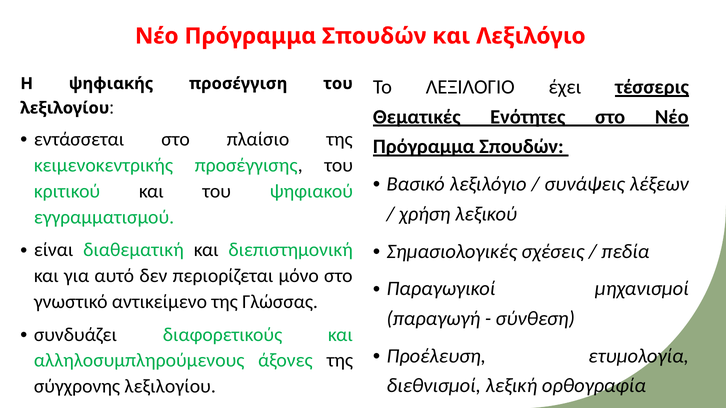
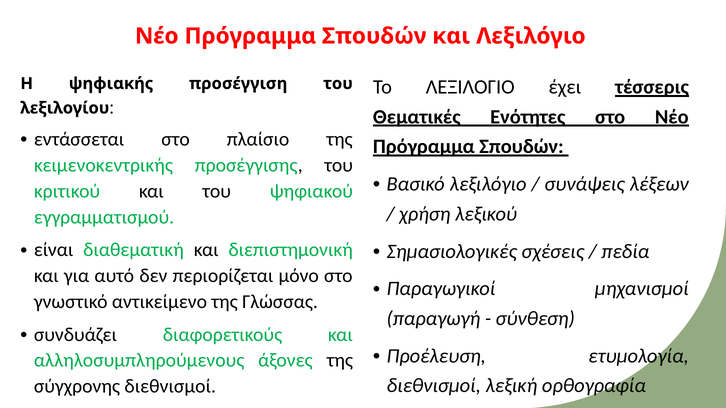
σύγχρονης λεξιλογίου: λεξιλογίου -> διεθνισμοί
